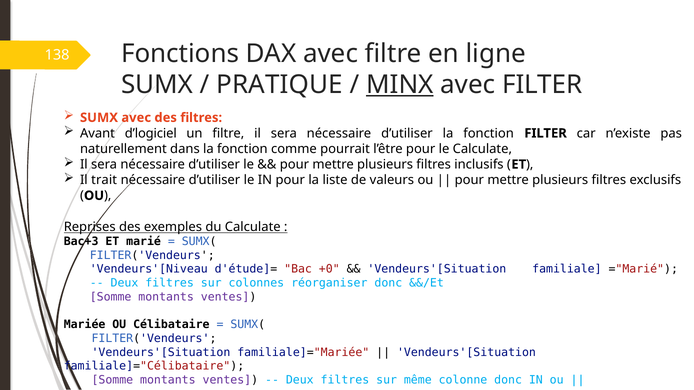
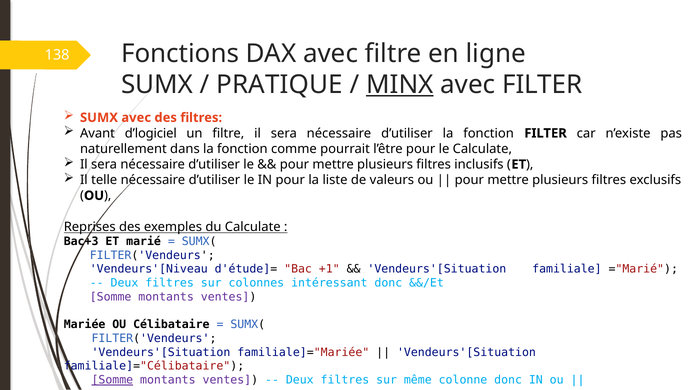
trait: trait -> telle
+0: +0 -> +1
réorganiser: réorganiser -> intéressant
Somme at (112, 380) underline: none -> present
